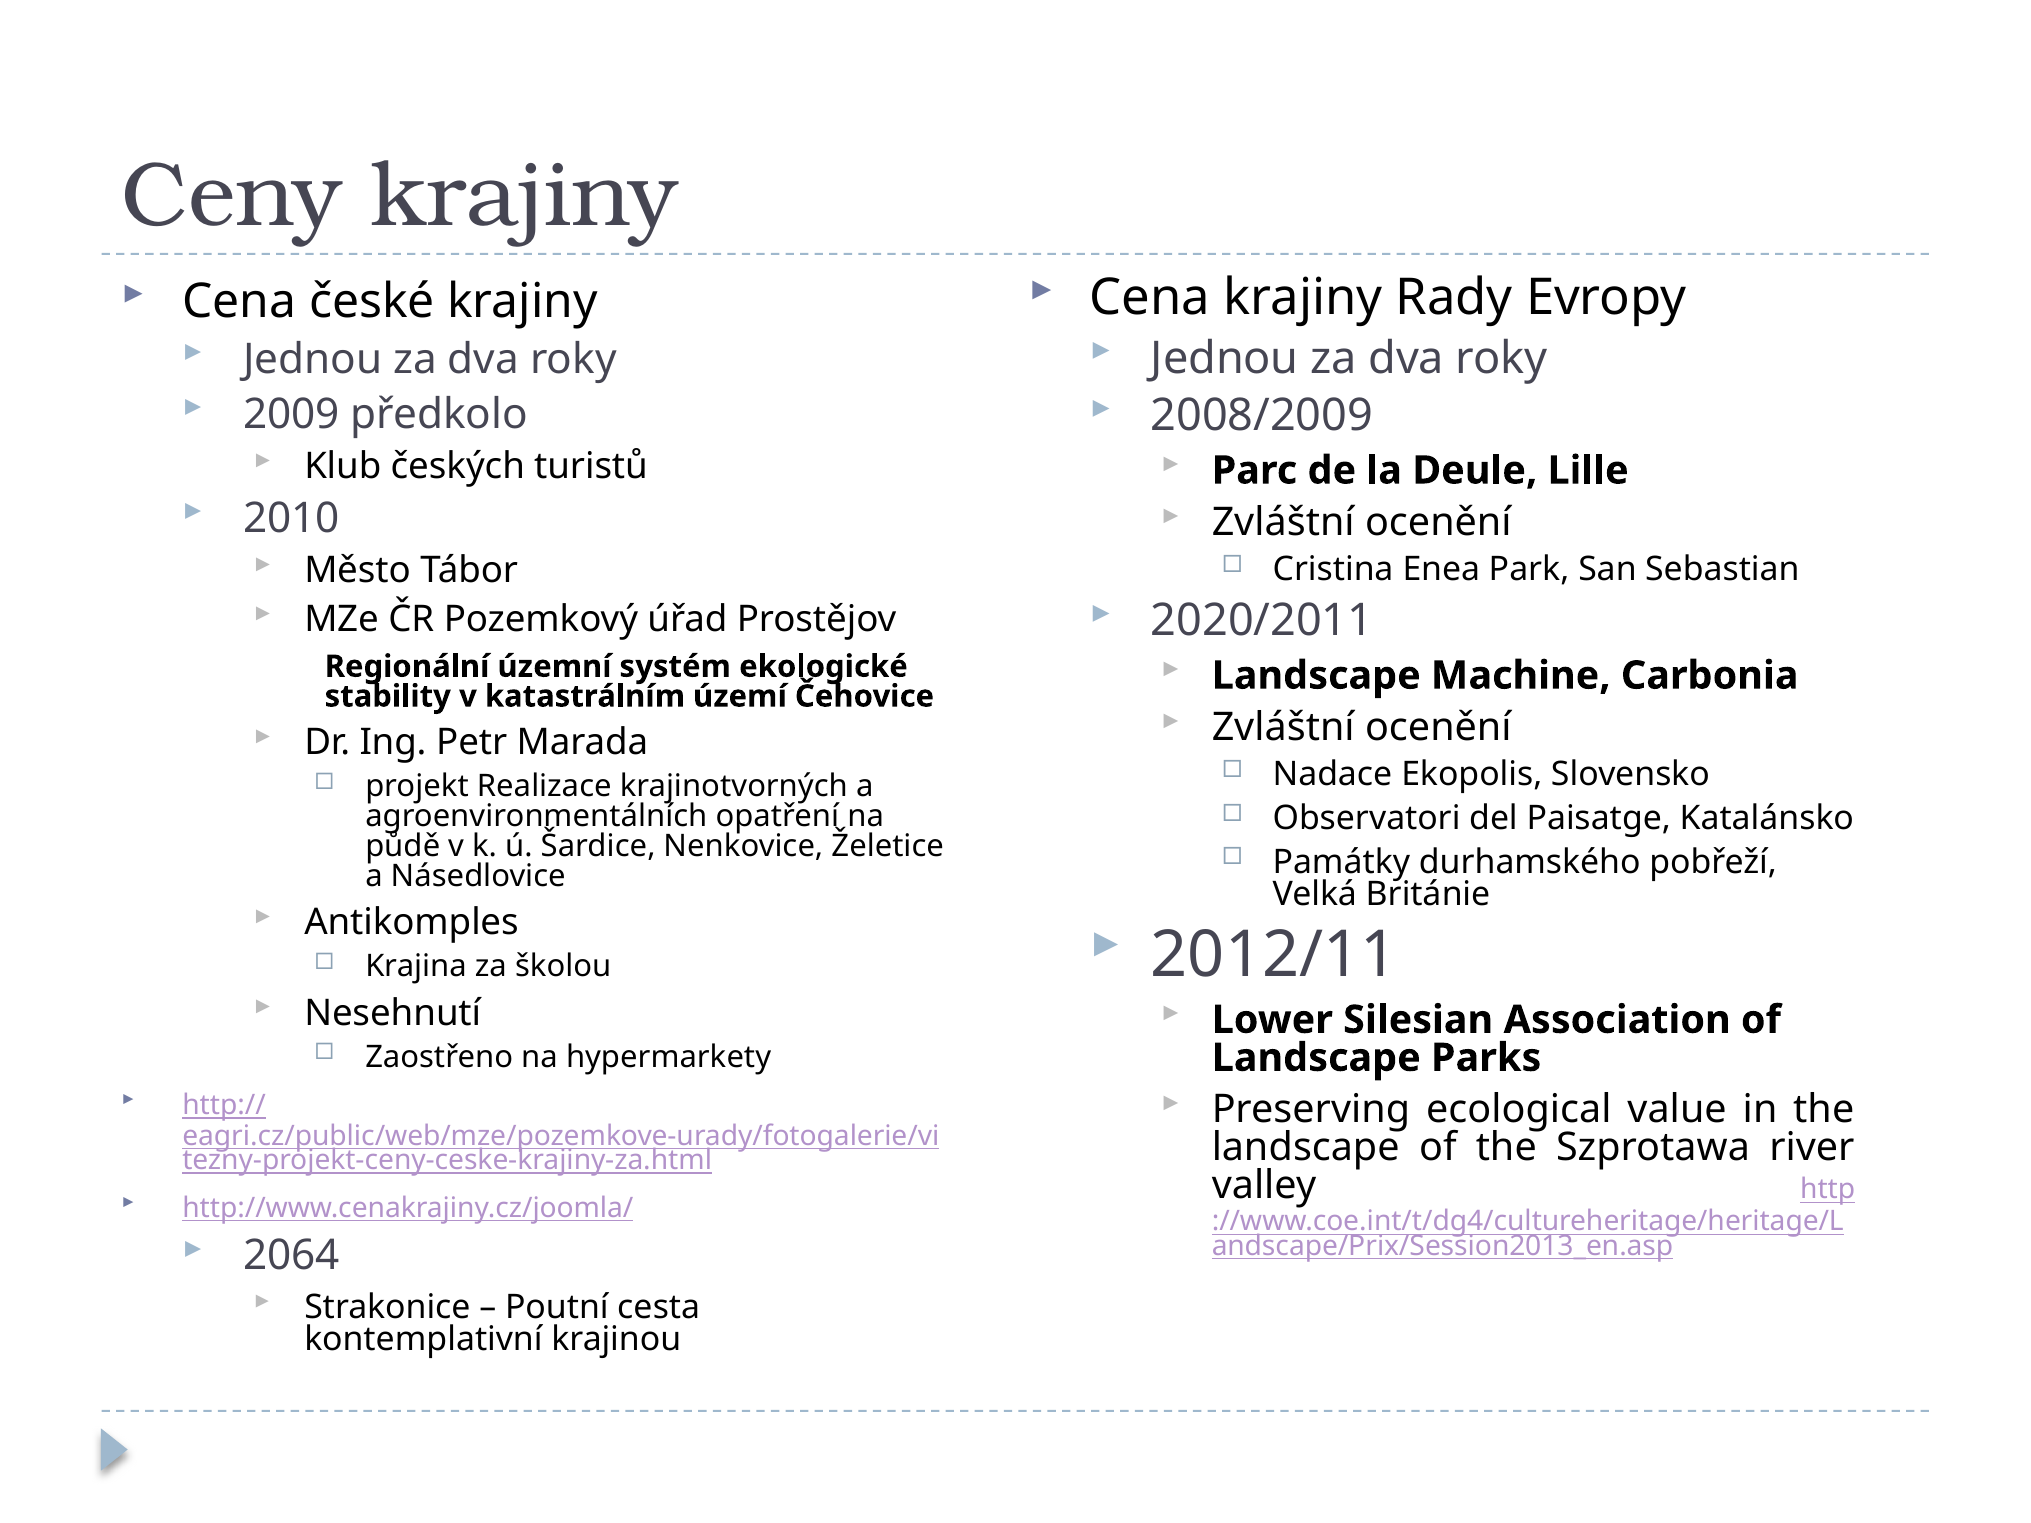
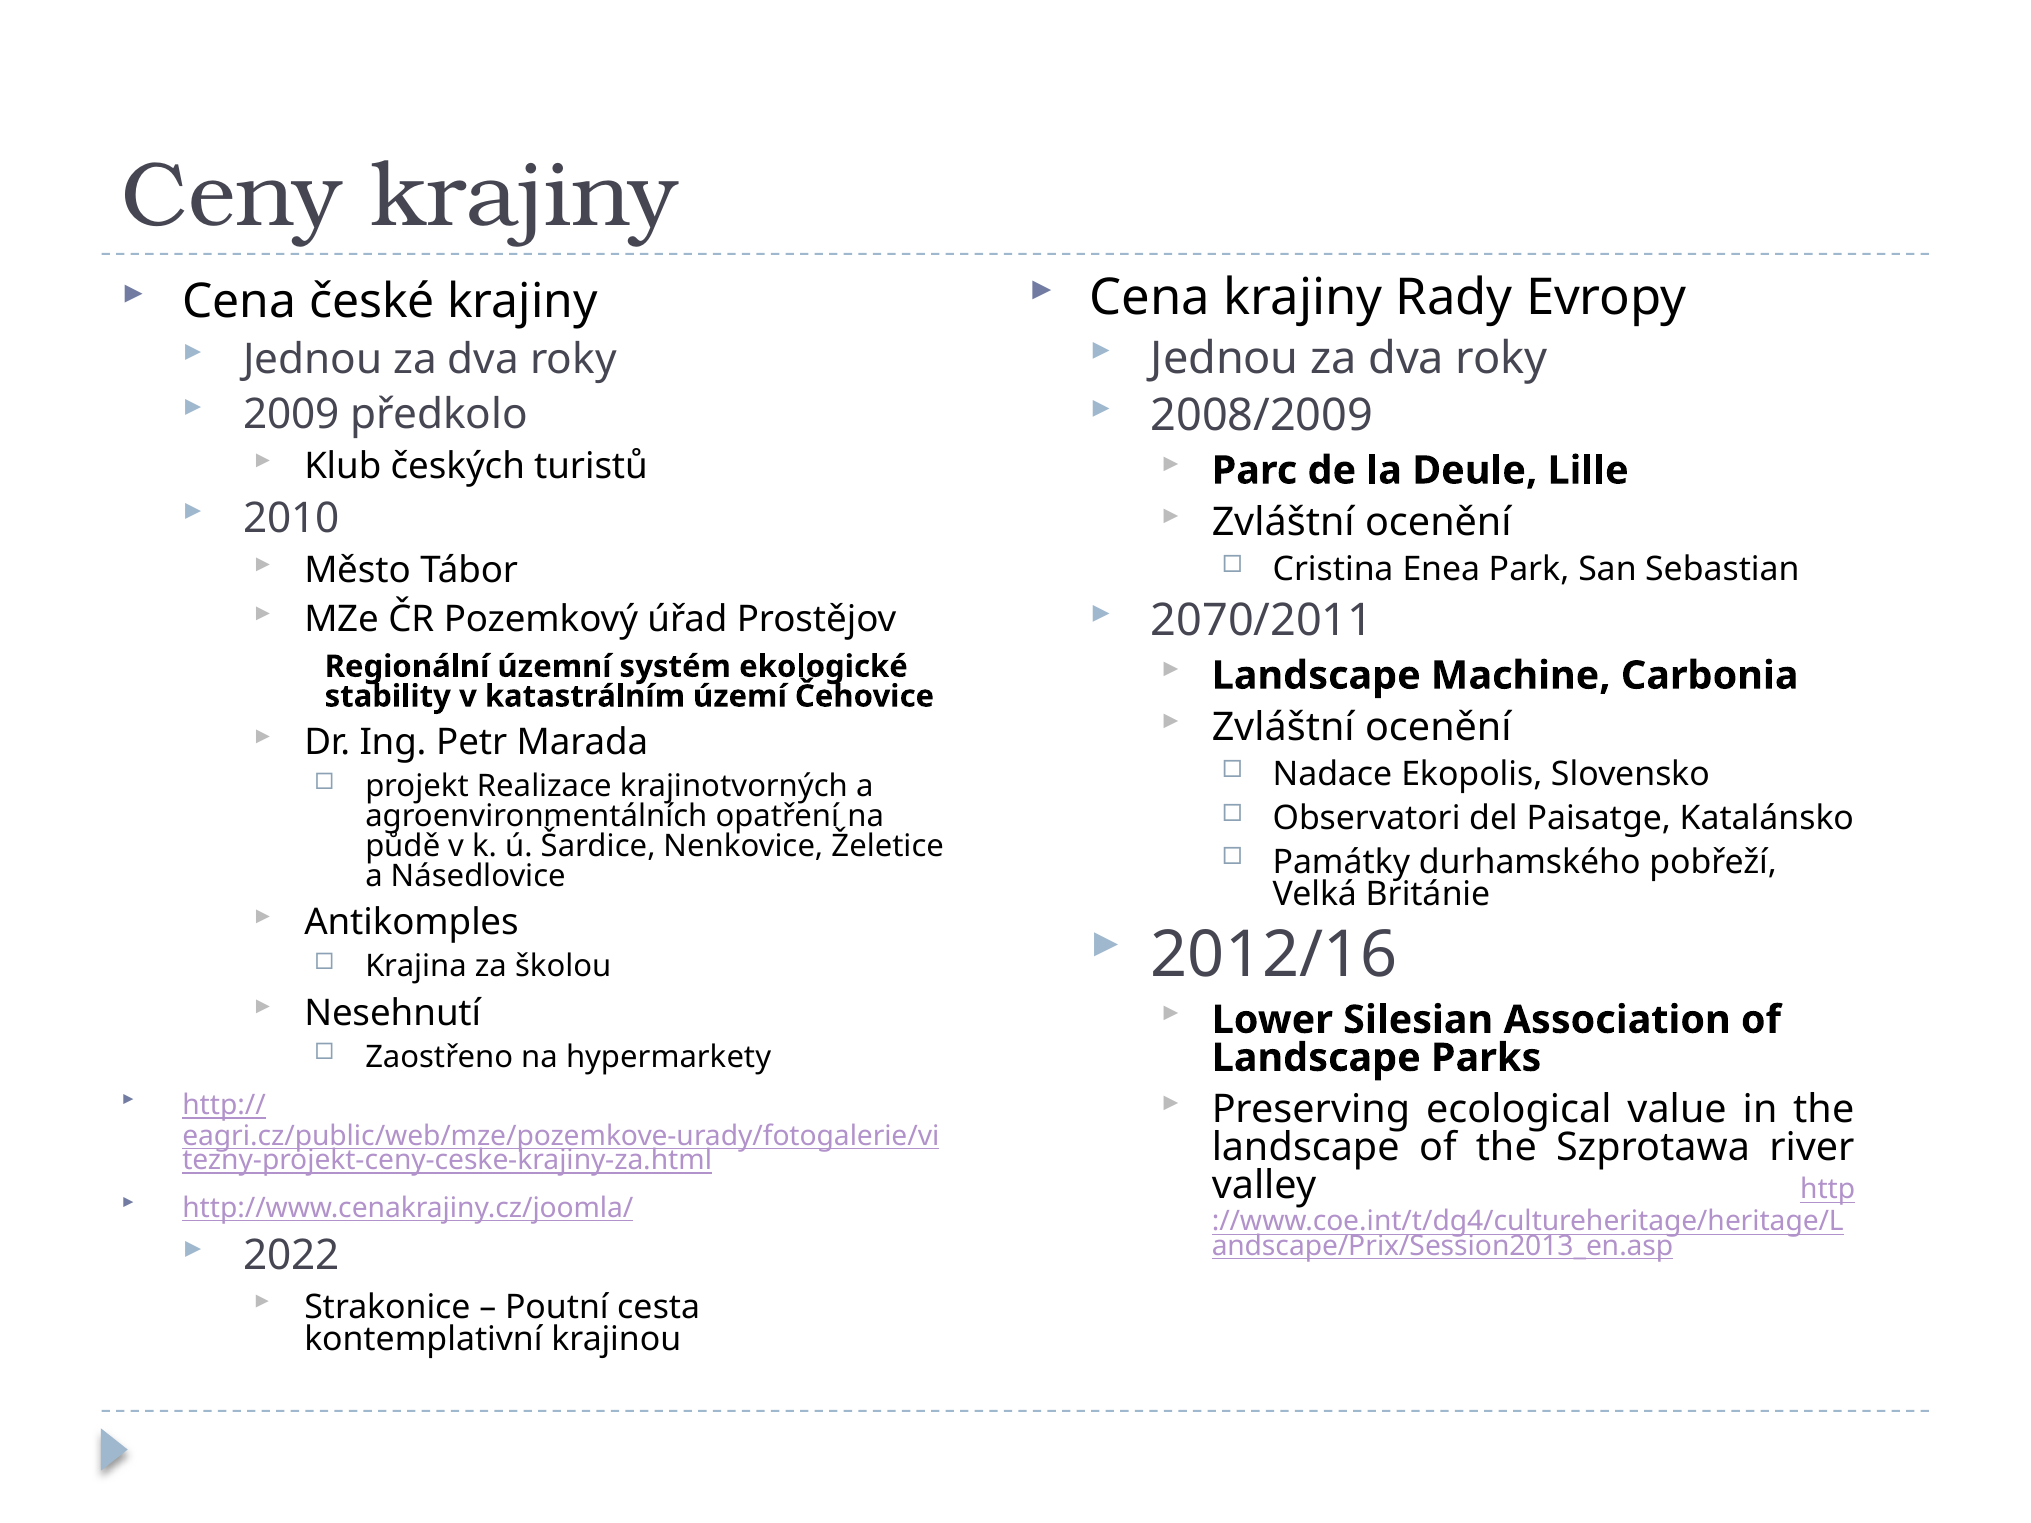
2020/2011: 2020/2011 -> 2070/2011
2012/11: 2012/11 -> 2012/16
2064: 2064 -> 2022
